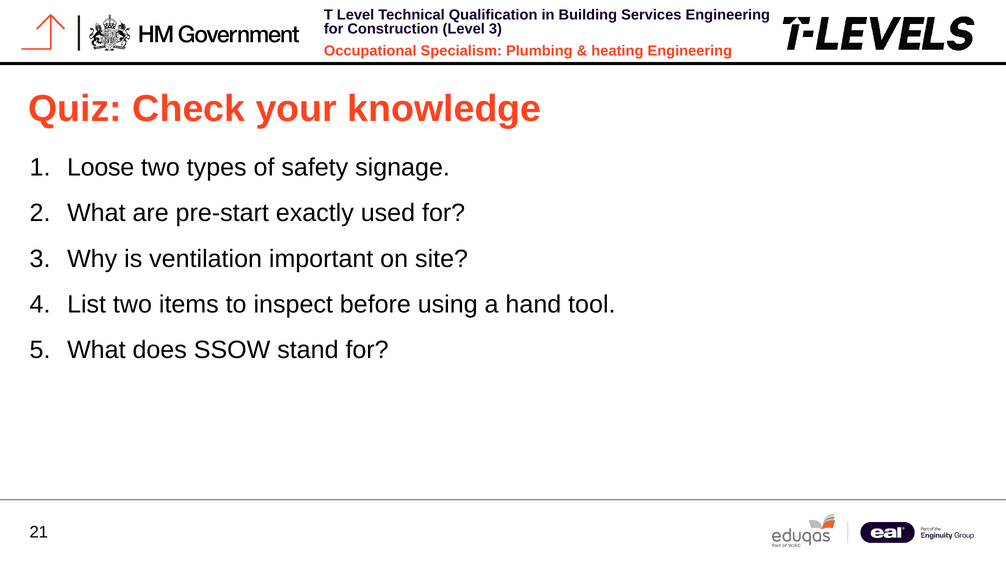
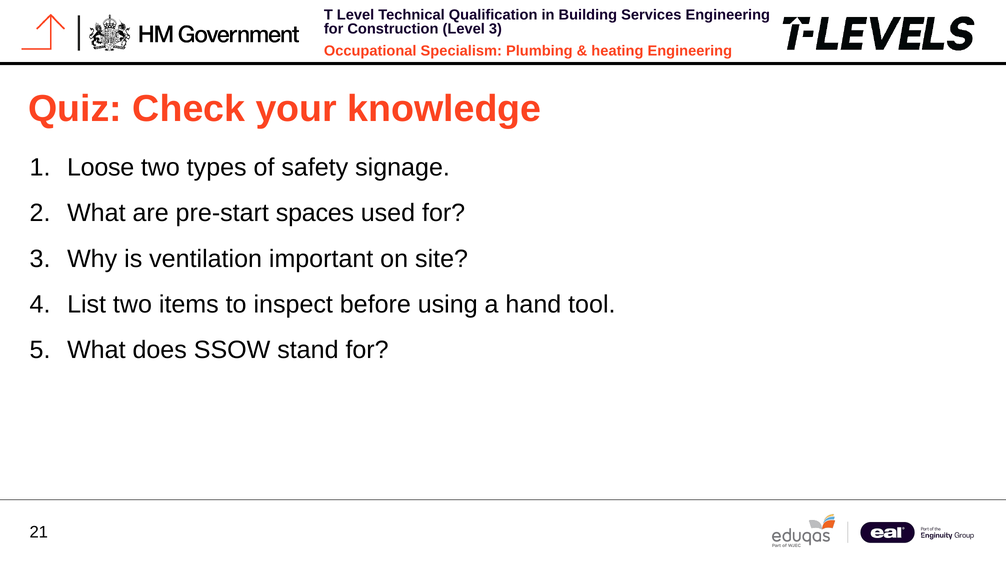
exactly: exactly -> spaces
